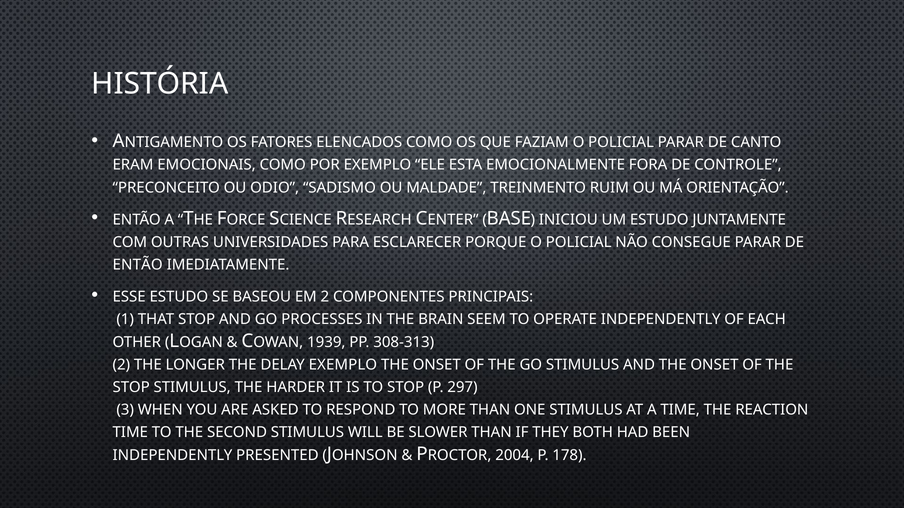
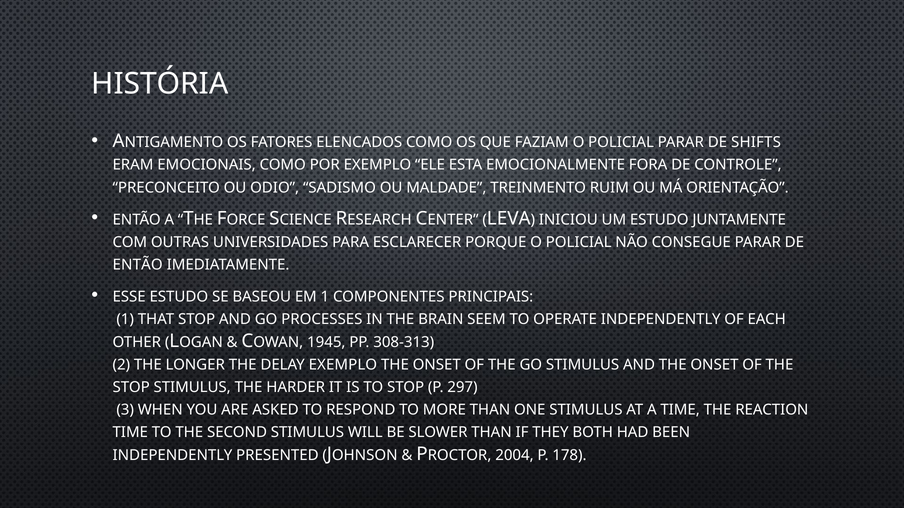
CANTO: CANTO -> SHIFTS
BASE: BASE -> LEVA
EM 2: 2 -> 1
1939: 1939 -> 1945
